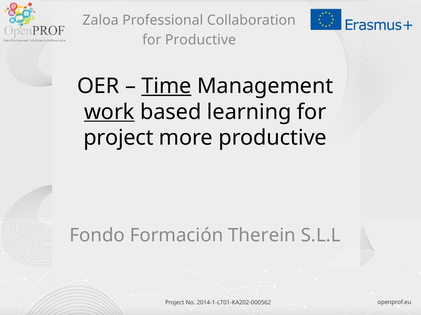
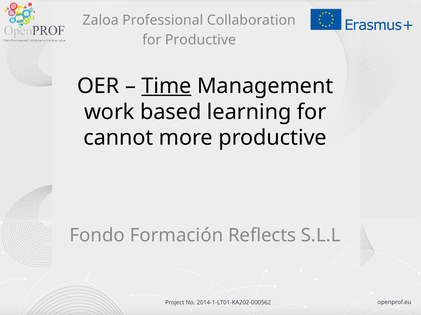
work underline: present -> none
project at (118, 138): project -> cannot
Therein: Therein -> Reflects
